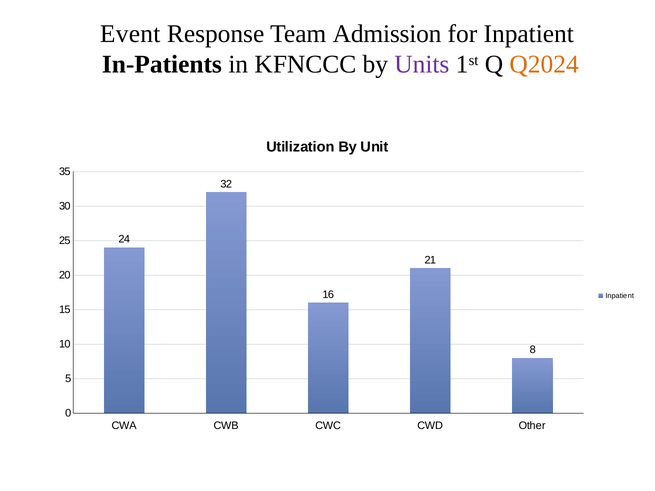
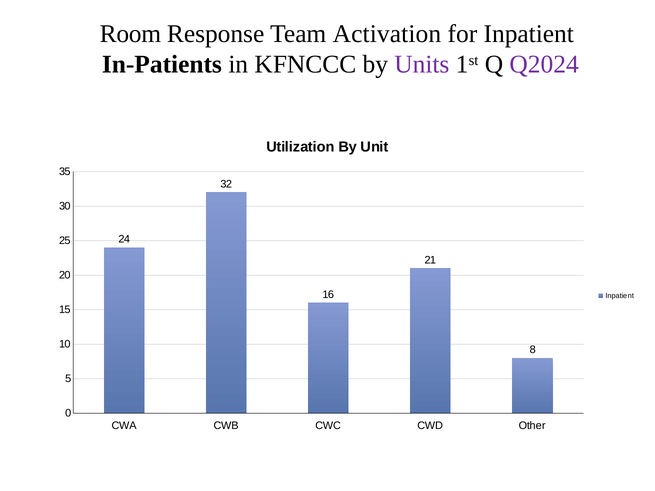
Event: Event -> Room
Admission: Admission -> Activation
Q2024 colour: orange -> purple
